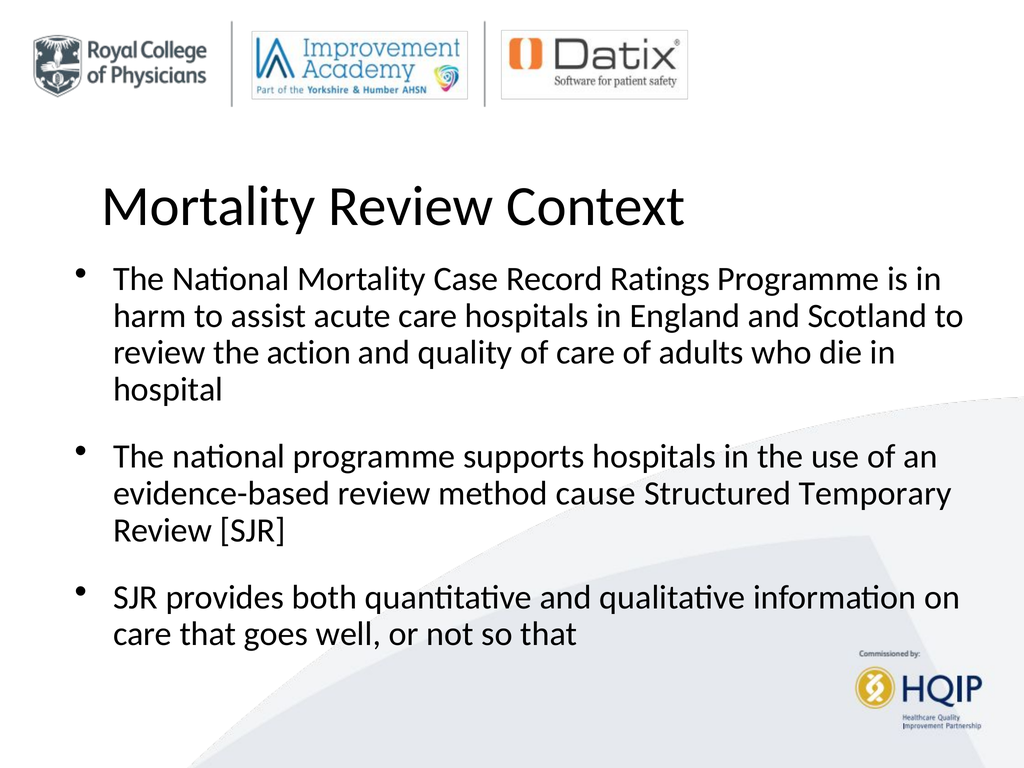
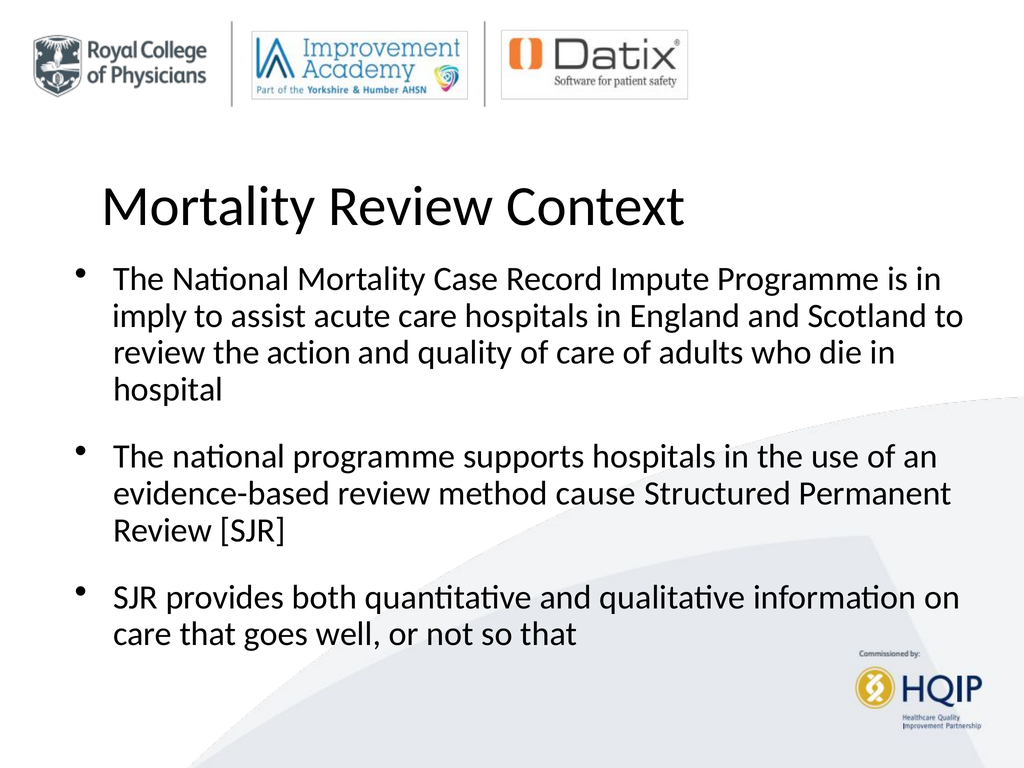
Ratings: Ratings -> Impute
harm: harm -> imply
Temporary: Temporary -> Permanent
